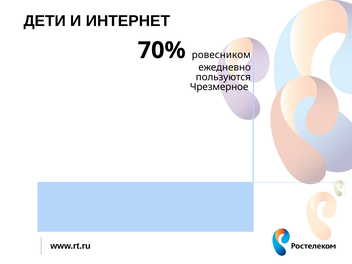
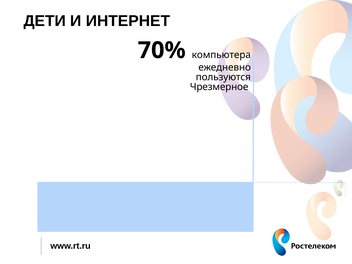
ровесником: ровесником -> компьютера
